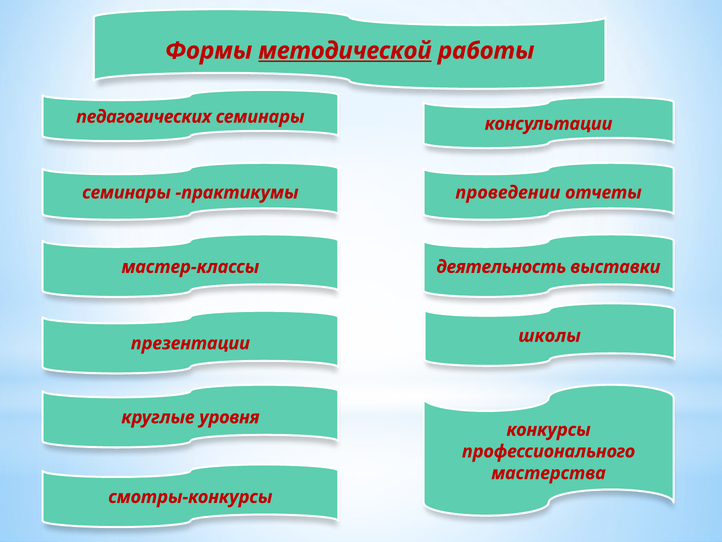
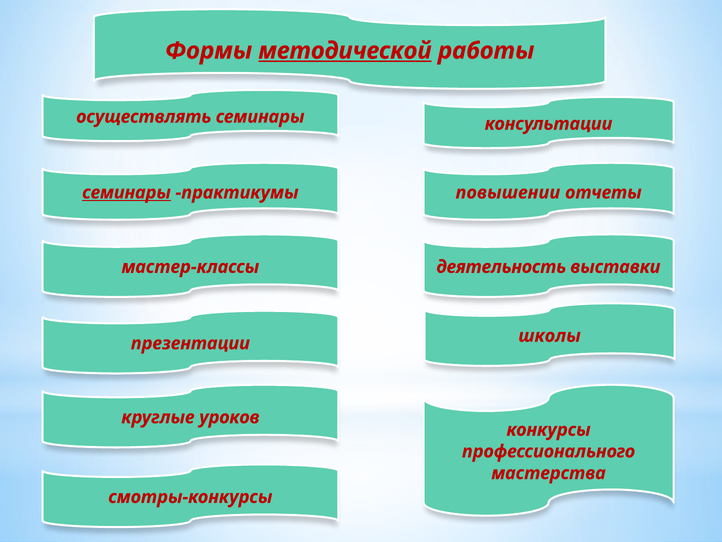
педагогических: педагогических -> осуществлять
семинары at (127, 192) underline: none -> present
проведении: проведении -> повышении
уровня: уровня -> уроков
